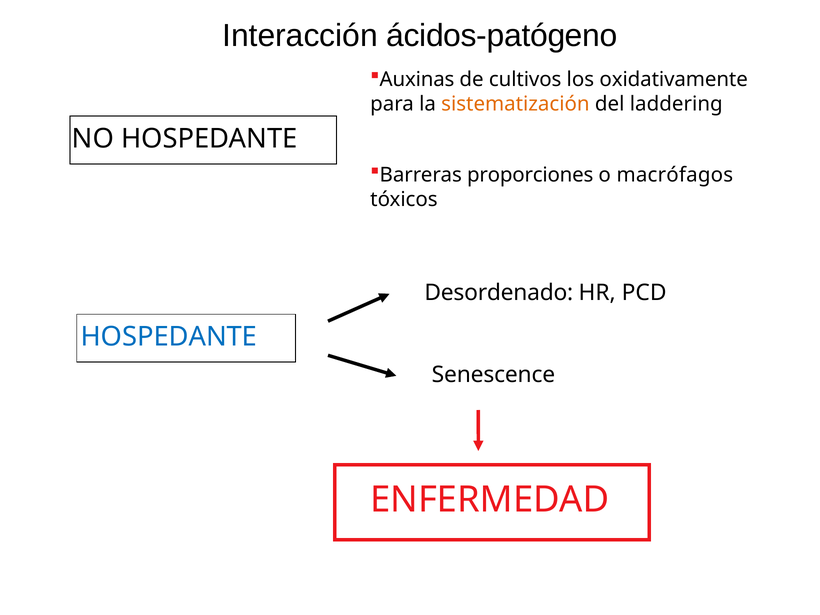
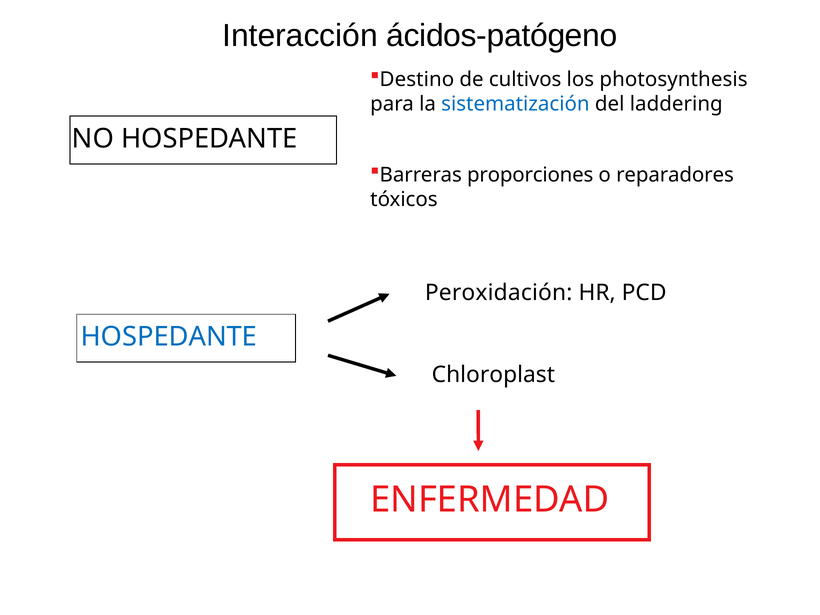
Auxinas: Auxinas -> Destino
oxidativamente: oxidativamente -> photosynthesis
sistematización colour: orange -> blue
macrófagos: macrófagos -> reparadores
Desordenado: Desordenado -> Peroxidación
Senescence: Senescence -> Chloroplast
